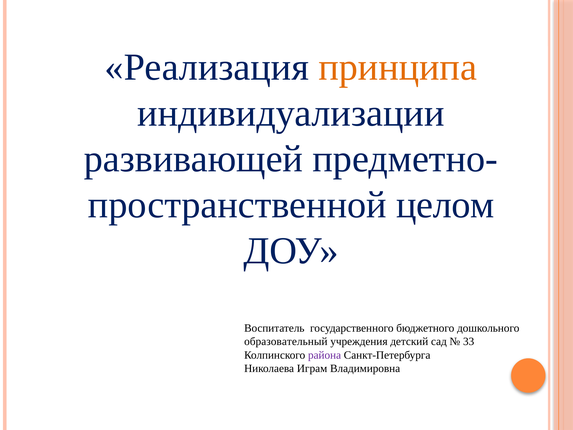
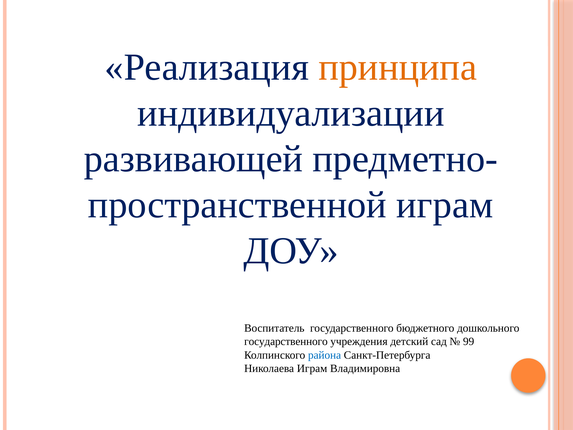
целом at (445, 205): целом -> играм
образовательный at (286, 341): образовательный -> государственного
33: 33 -> 99
района colour: purple -> blue
